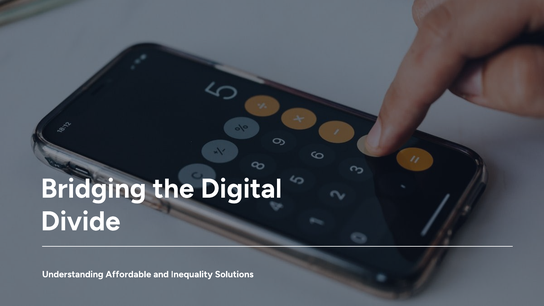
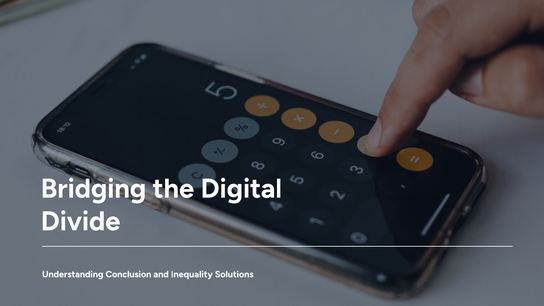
Affordable: Affordable -> Conclusion
